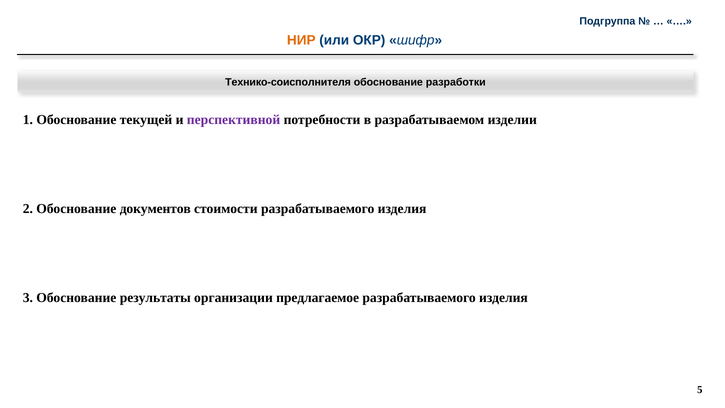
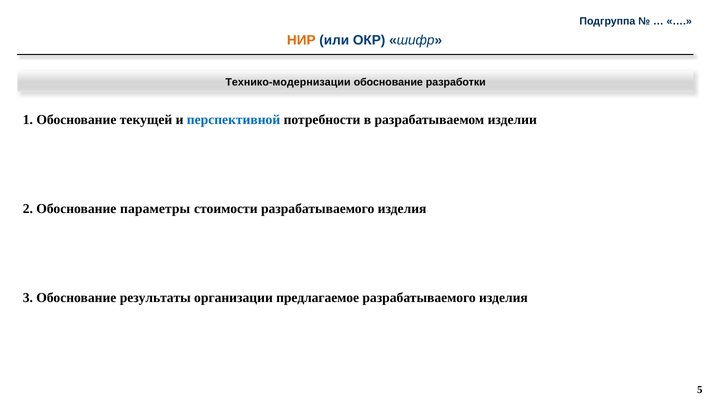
Технико-соисполнителя: Технико-соисполнителя -> Технико-модернизации
перспективной colour: purple -> blue
документов: документов -> параметры
